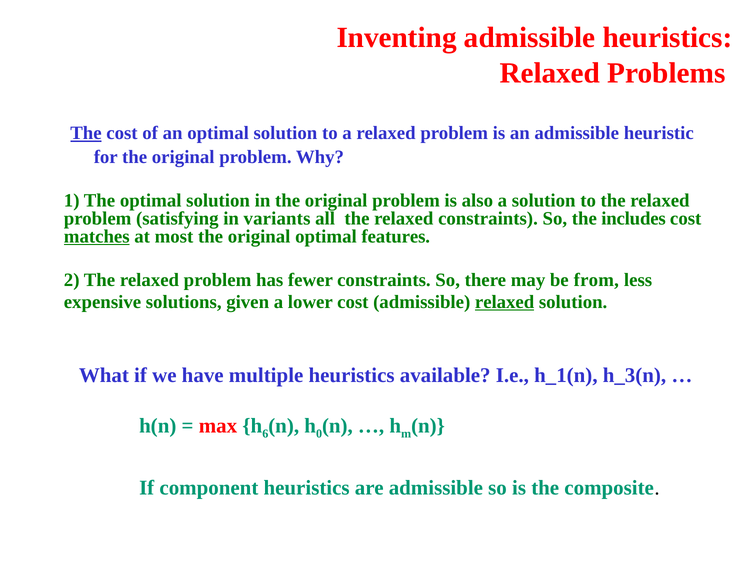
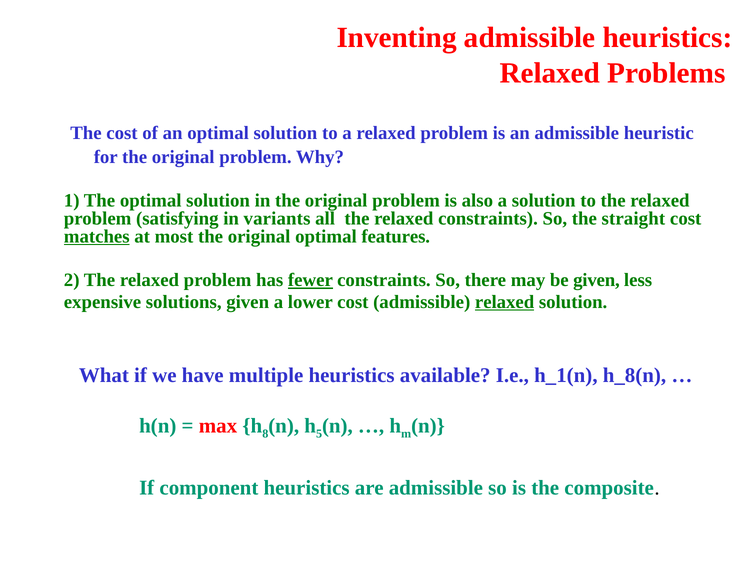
The at (86, 133) underline: present -> none
includes: includes -> straight
fewer underline: none -> present
be from: from -> given
h_3(n: h_3(n -> h_8(n
6: 6 -> 8
0: 0 -> 5
